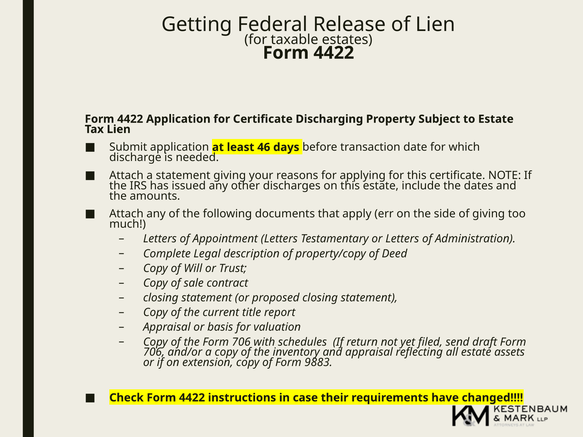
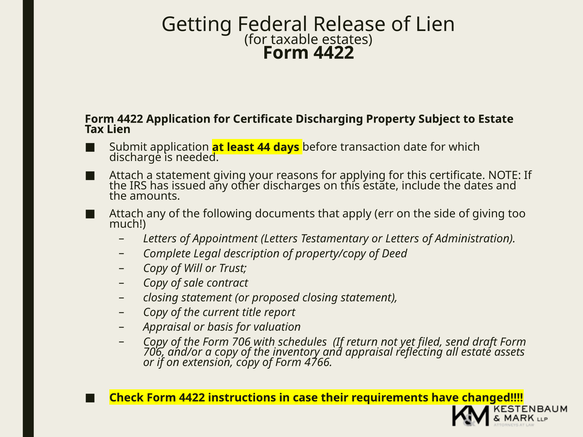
46: 46 -> 44
9883: 9883 -> 4766
